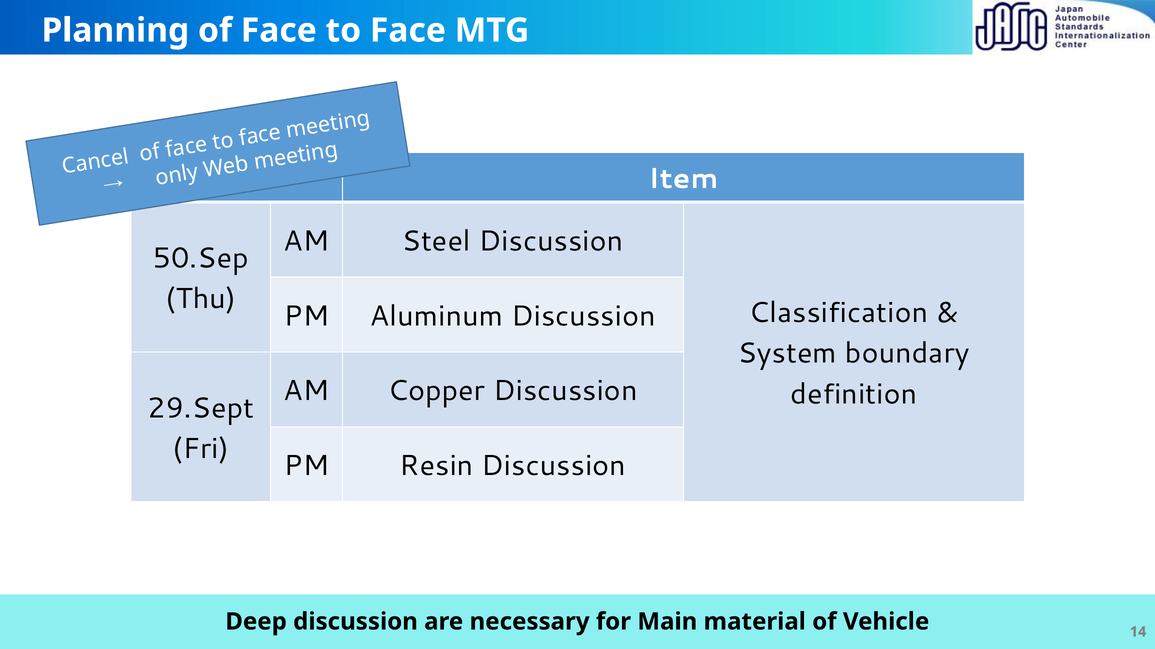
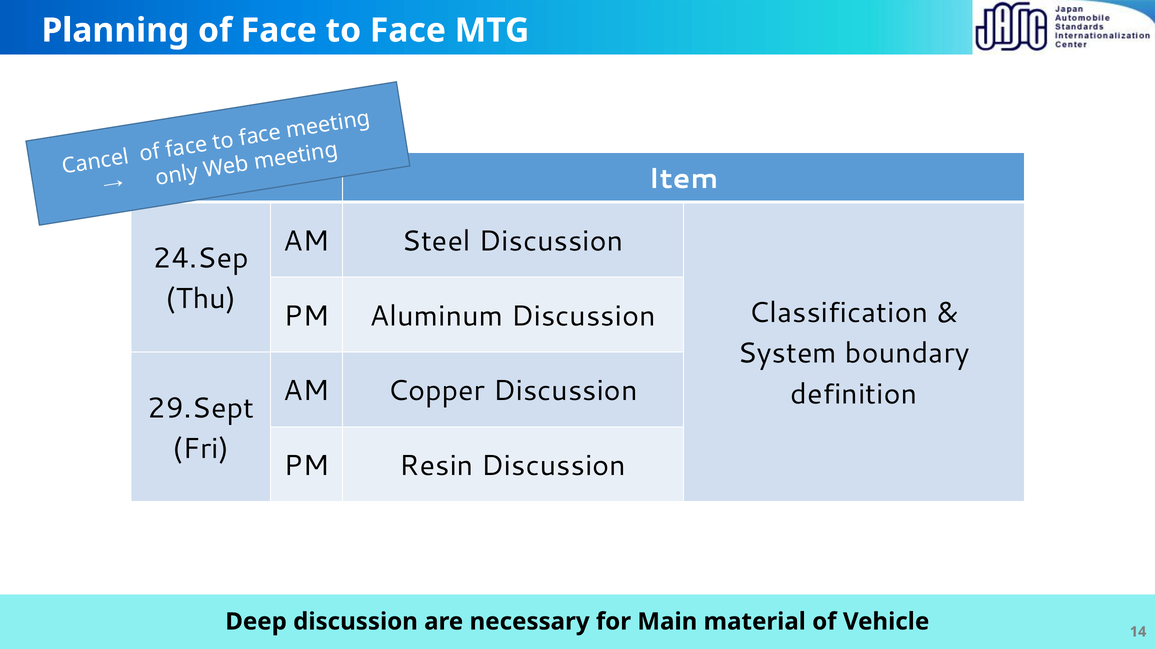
50.Sep: 50.Sep -> 24.Sep
